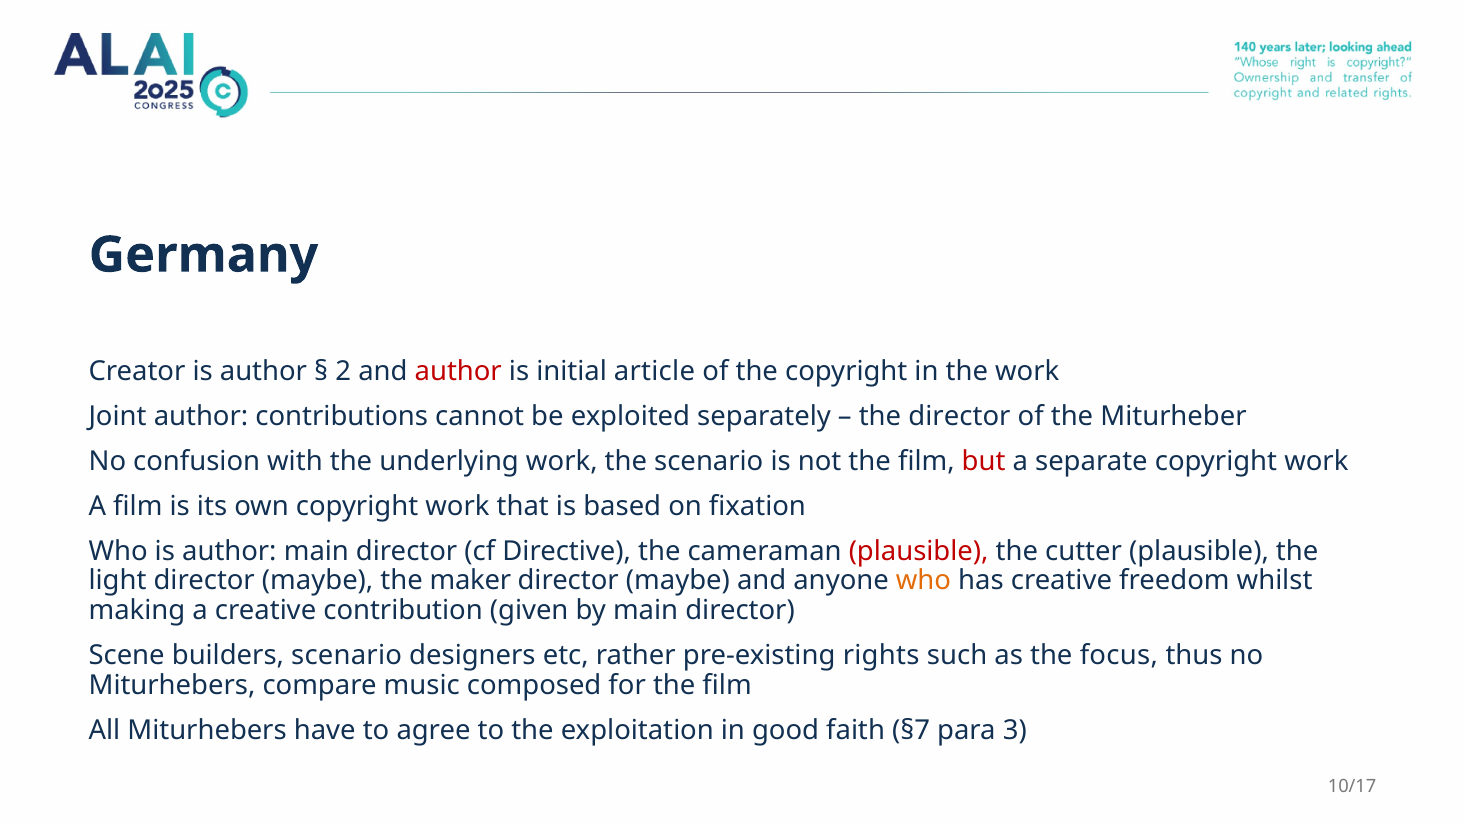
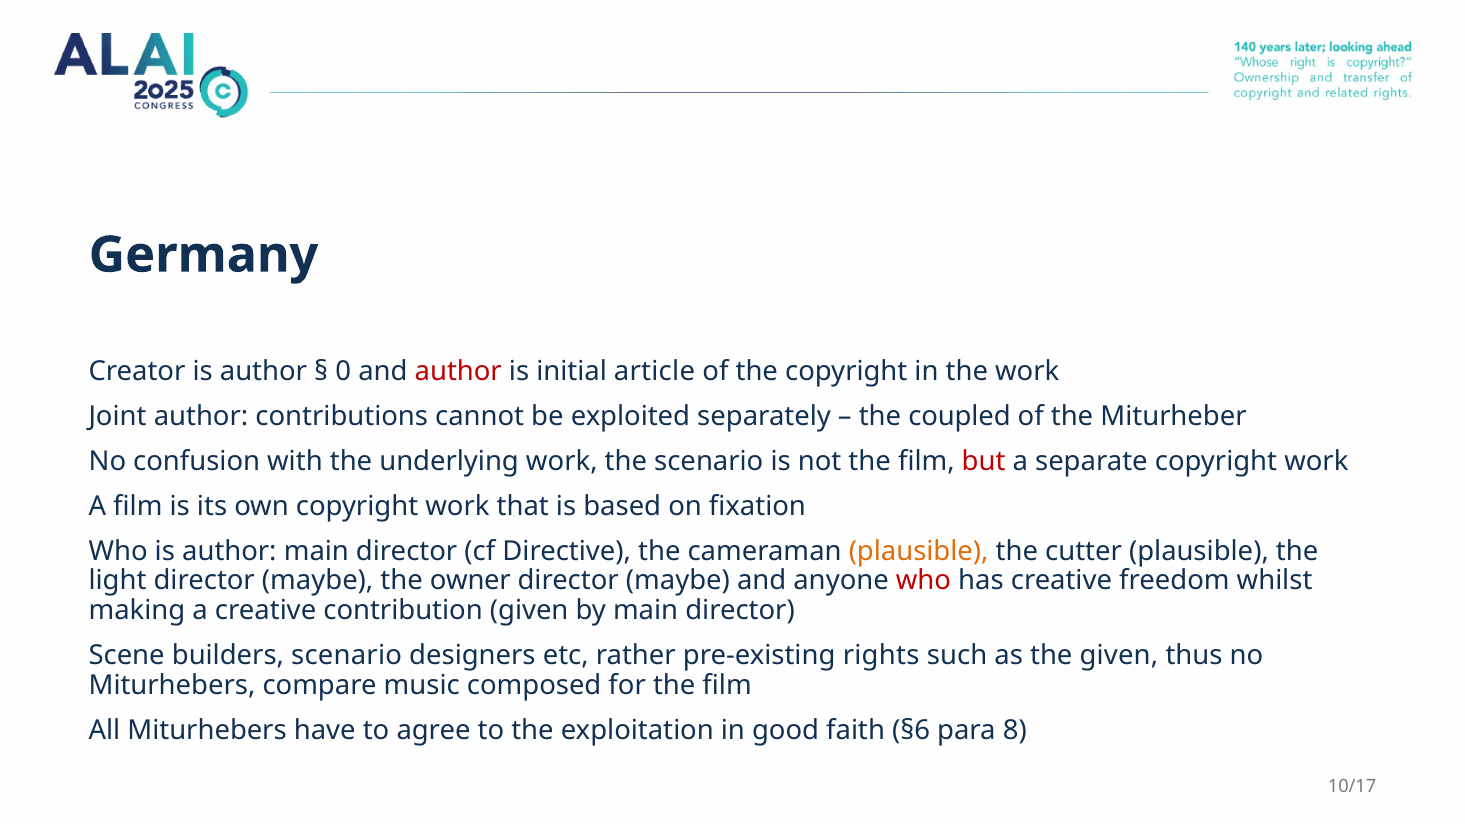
2: 2 -> 0
the director: director -> coupled
plausible at (919, 551) colour: red -> orange
maker: maker -> owner
who at (923, 581) colour: orange -> red
the focus: focus -> given
§7: §7 -> §6
3: 3 -> 8
